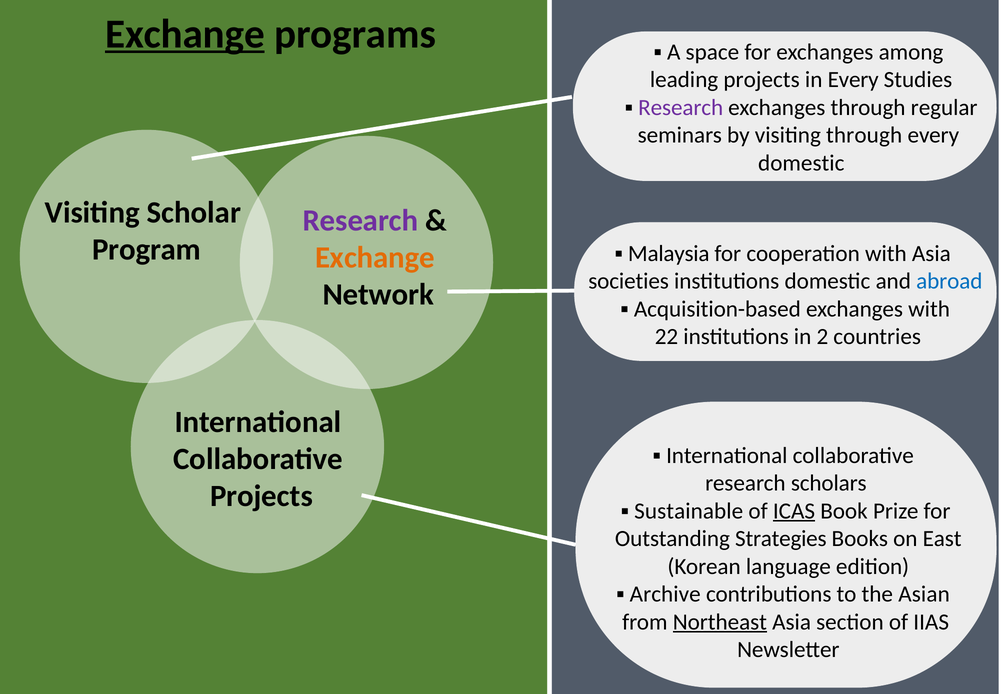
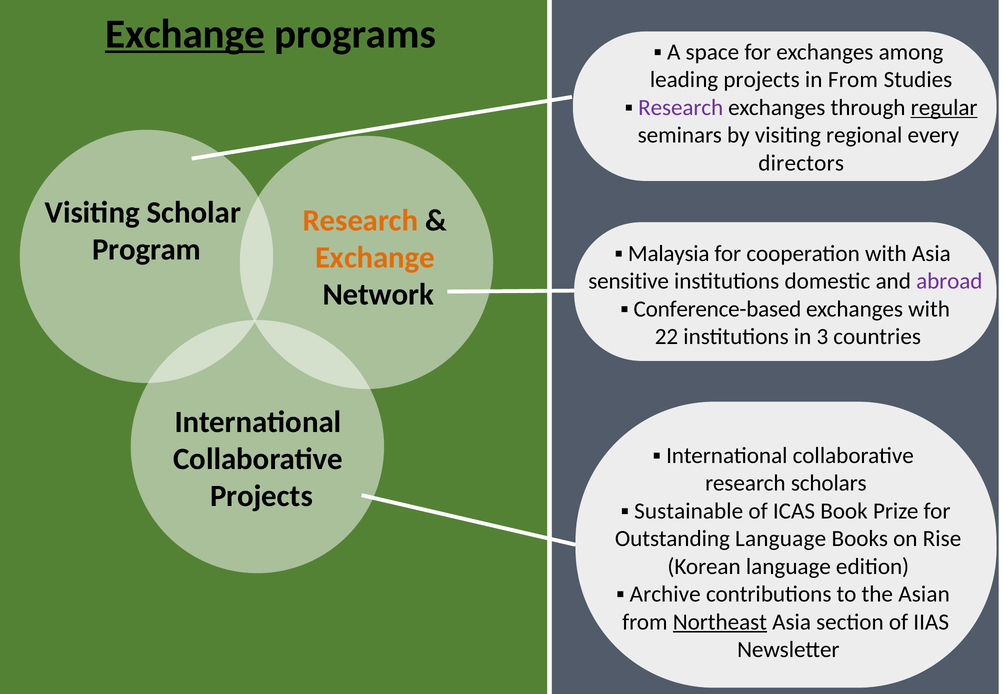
in Every: Every -> From
regular underline: none -> present
visiting through: through -> regional
domestic at (801, 163): domestic -> directors
Research at (360, 221) colour: purple -> orange
societies: societies -> sensitive
abroad colour: blue -> purple
Acquisition-based: Acquisition-based -> Conference-based
2: 2 -> 3
ICAS underline: present -> none
Outstanding Strategies: Strategies -> Language
East: East -> Rise
